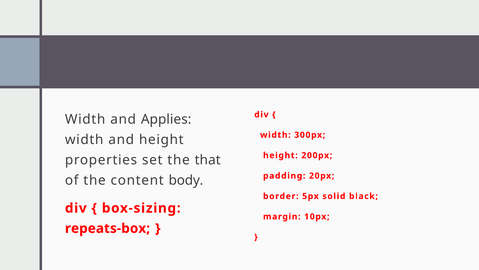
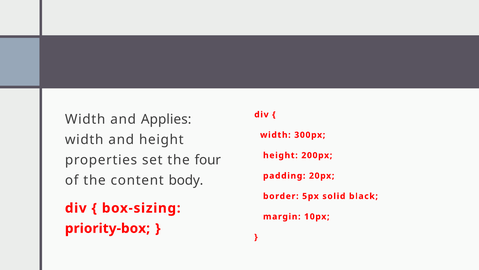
that: that -> four
repeats-box: repeats-box -> priority-box
